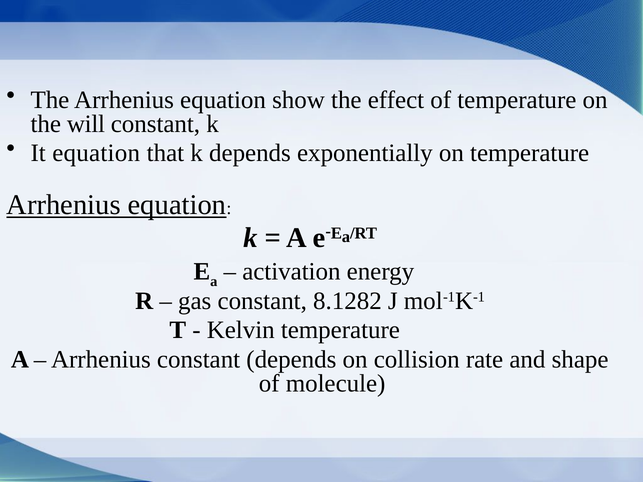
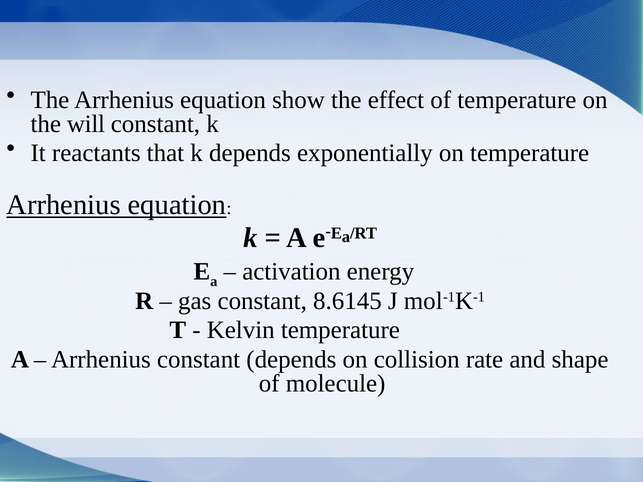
It equation: equation -> reactants
8.1282: 8.1282 -> 8.6145
